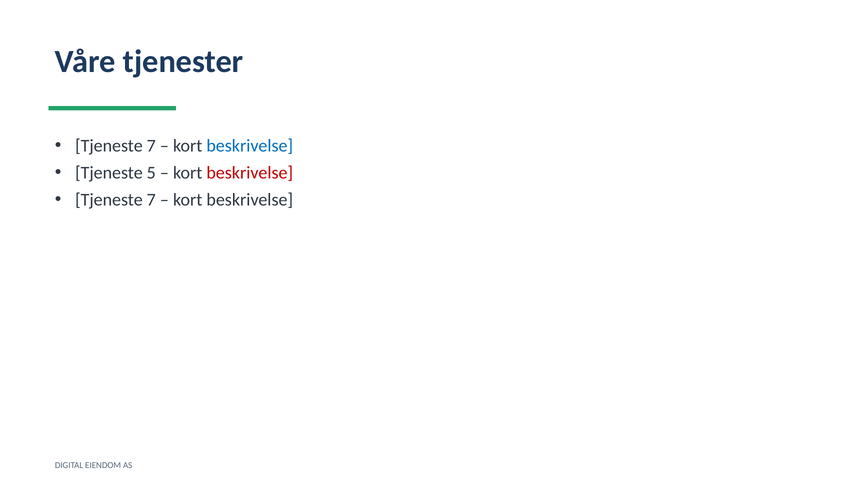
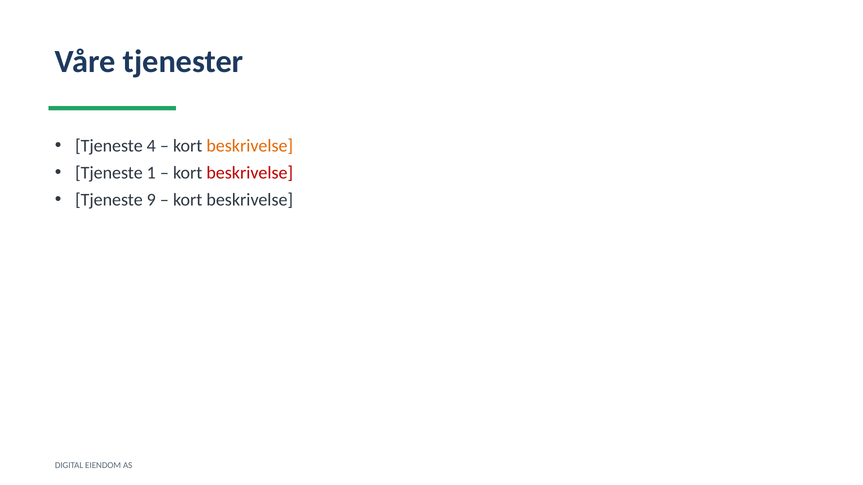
7 at (151, 146): 7 -> 4
beskrivelse at (250, 146) colour: blue -> orange
5: 5 -> 1
7 at (151, 200): 7 -> 9
